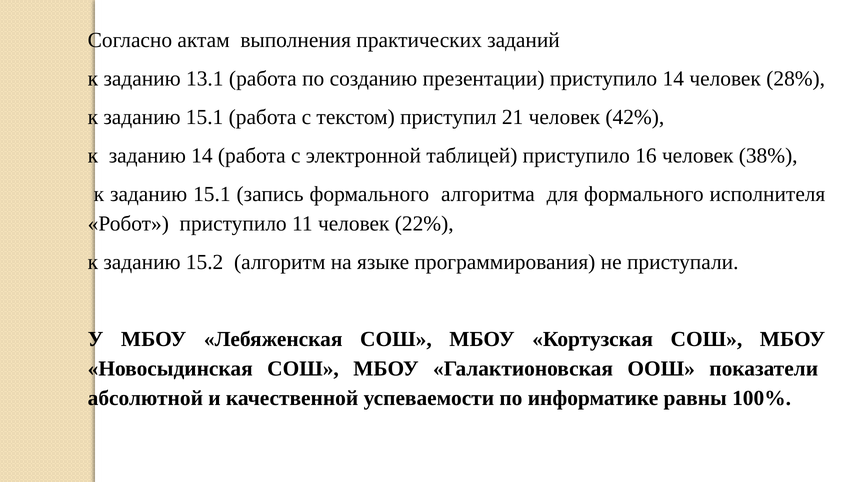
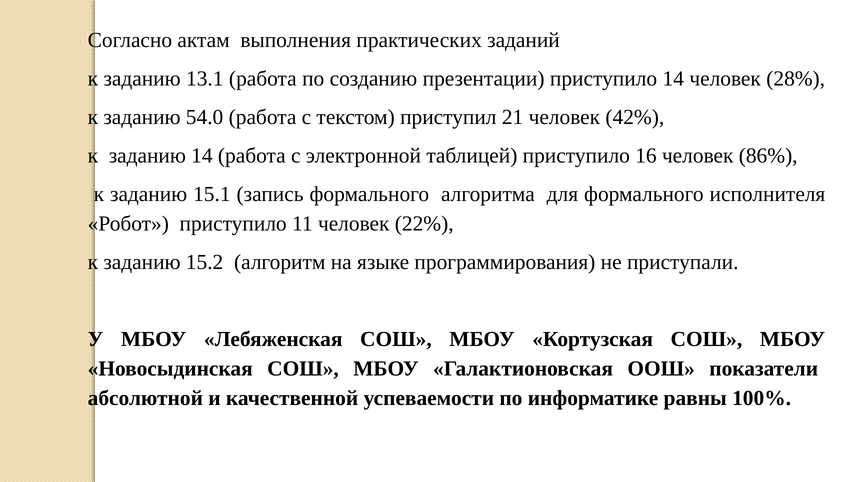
15.1 at (205, 117): 15.1 -> 54.0
38%: 38% -> 86%
